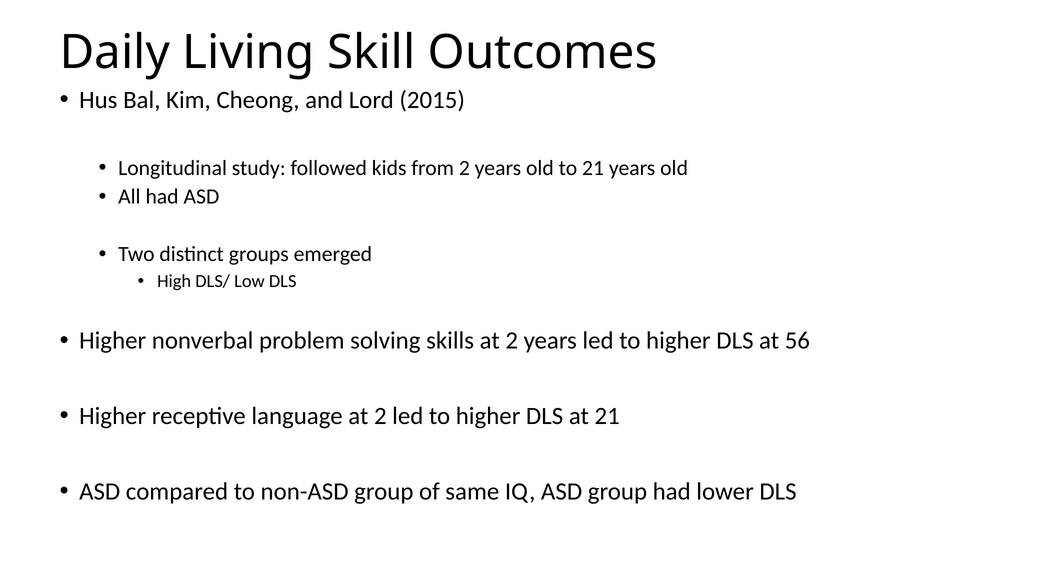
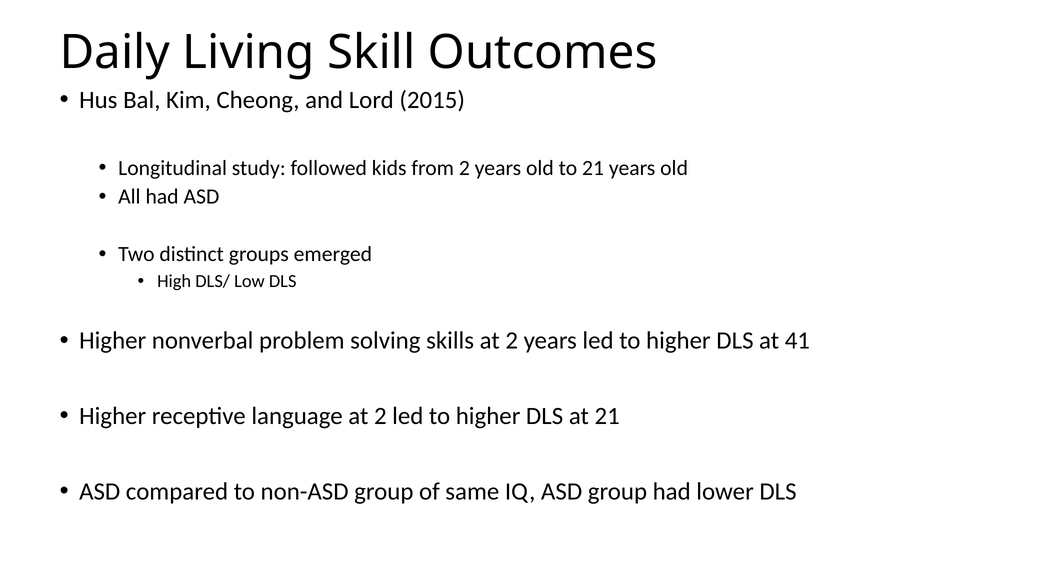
56: 56 -> 41
